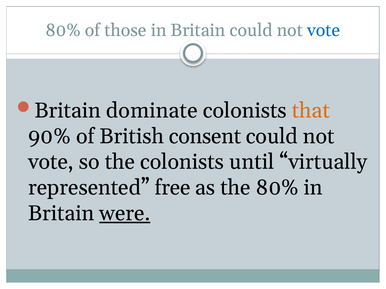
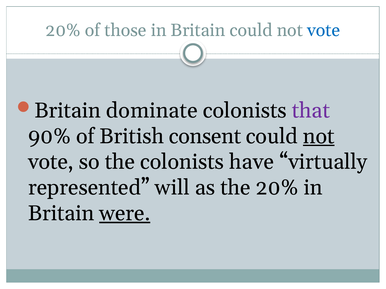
80% at (63, 30): 80% -> 20%
that colour: orange -> purple
not at (319, 136) underline: none -> present
until: until -> have
free: free -> will
the 80%: 80% -> 20%
